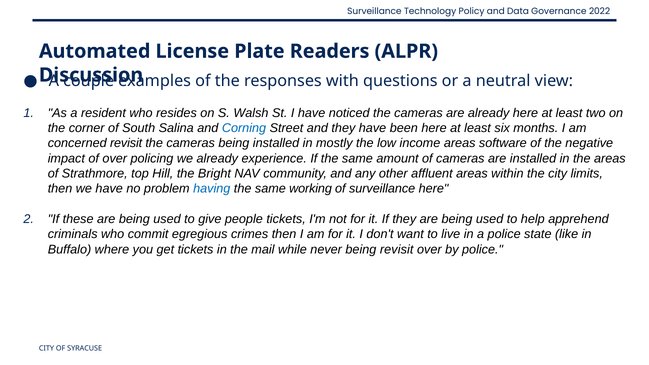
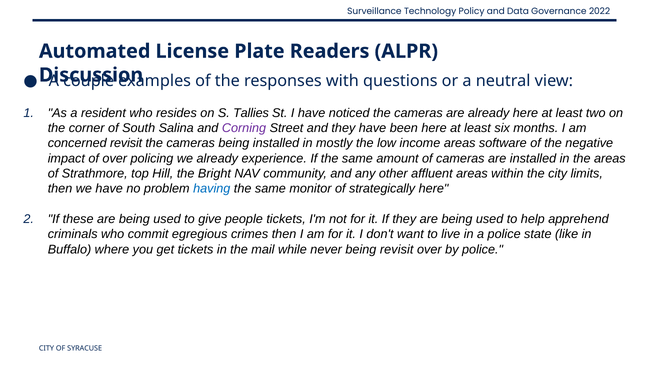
Walsh: Walsh -> Tallies
Corning colour: blue -> purple
working: working -> monitor
of surveillance: surveillance -> strategically
